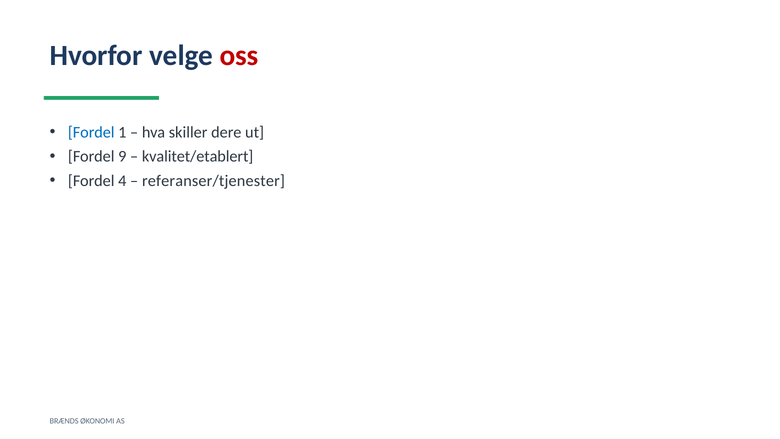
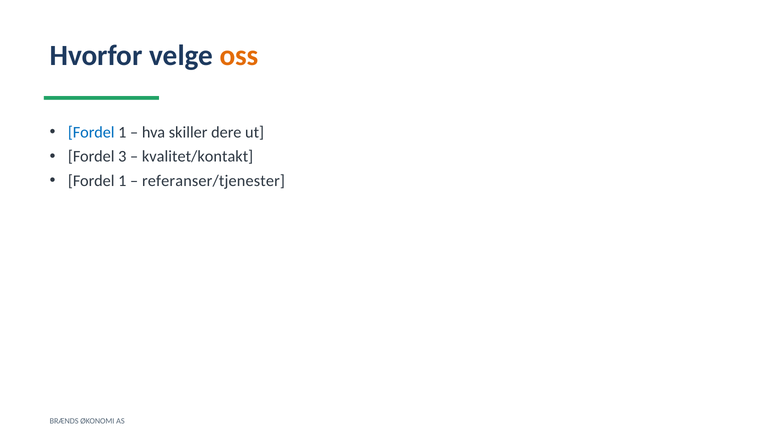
oss colour: red -> orange
9: 9 -> 3
kvalitet/etablert: kvalitet/etablert -> kvalitet/kontakt
4 at (122, 181): 4 -> 1
